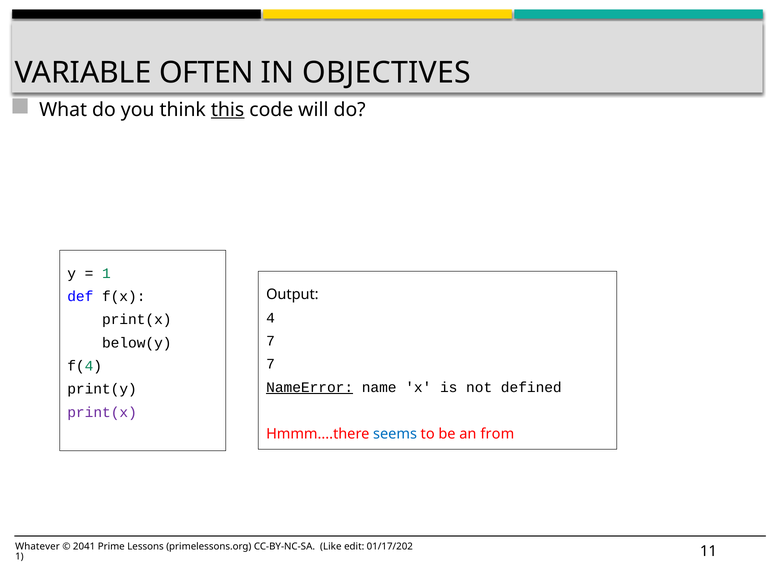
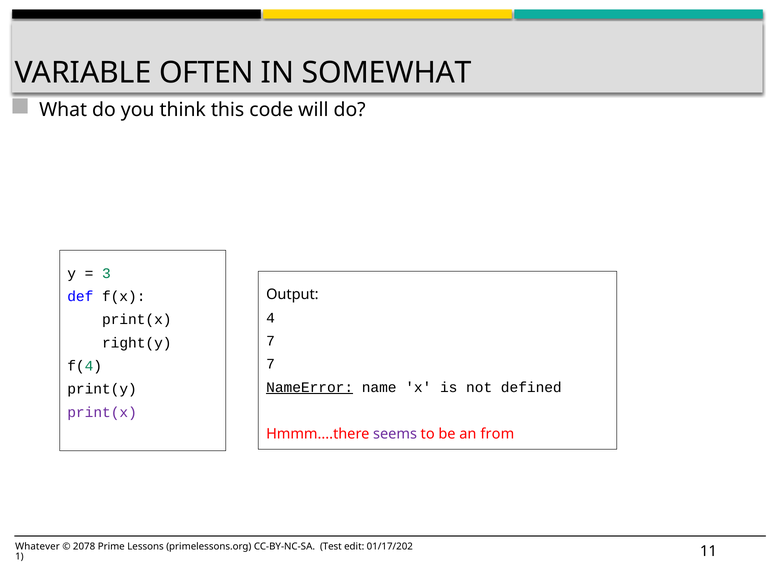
OBJECTIVES: OBJECTIVES -> SOMEWHAT
this underline: present -> none
1 at (106, 274): 1 -> 3
below(y: below(y -> right(y
seems colour: blue -> purple
2041: 2041 -> 2078
Like: Like -> Test
